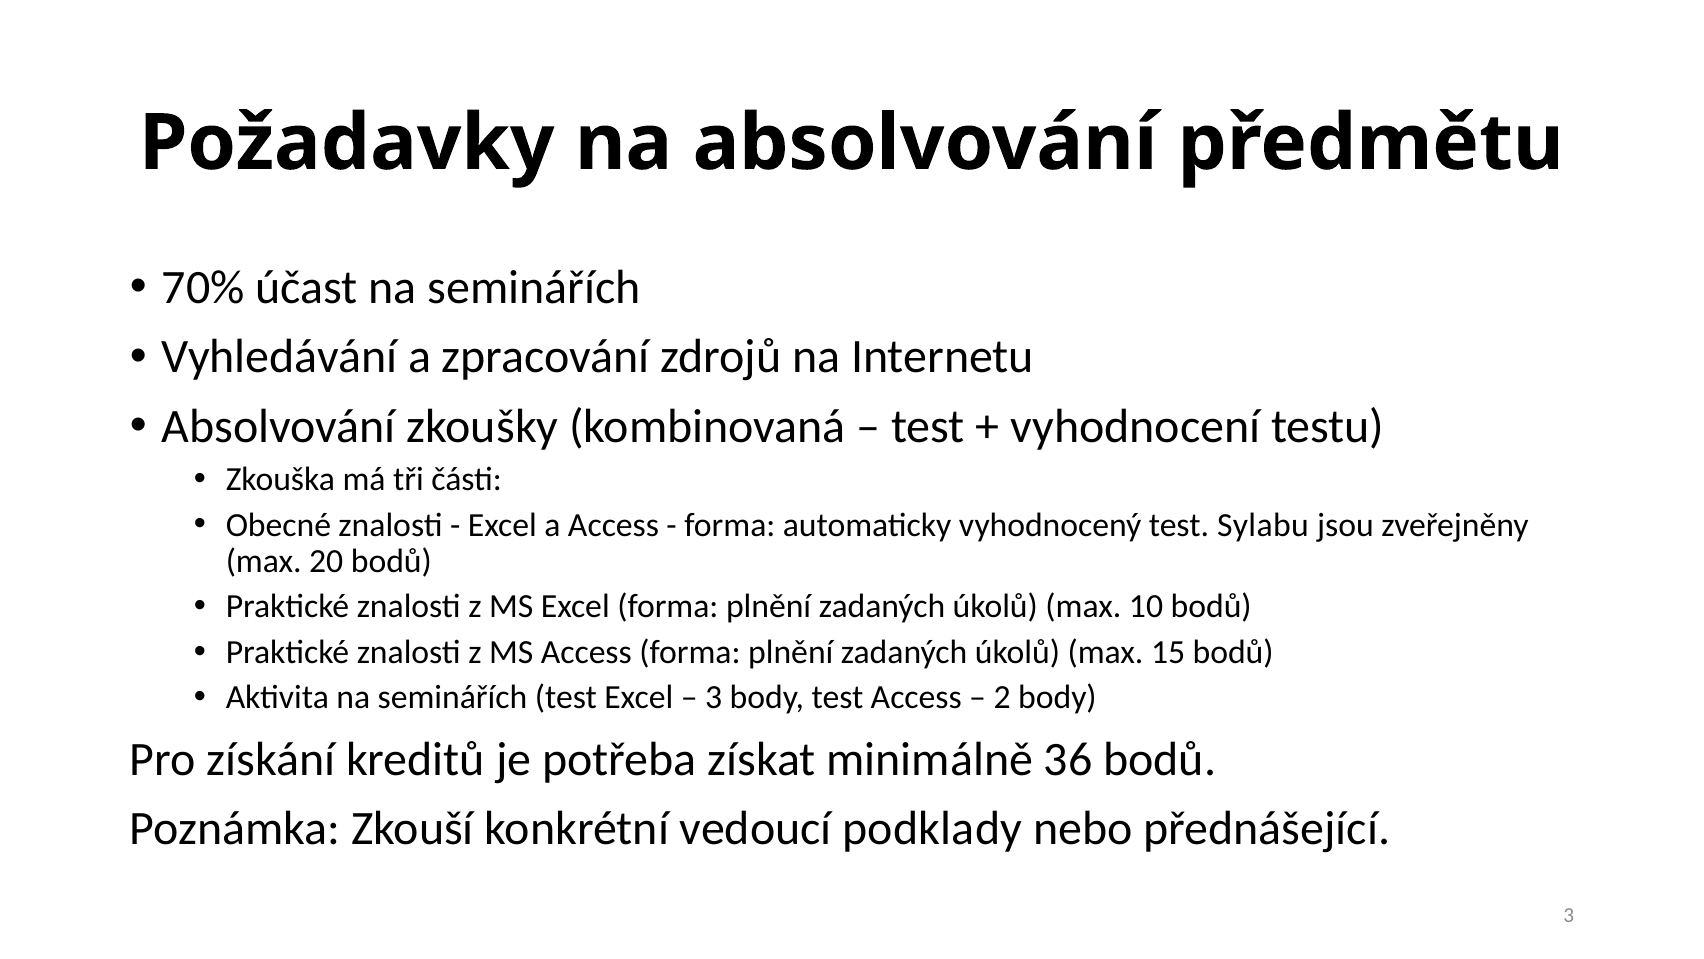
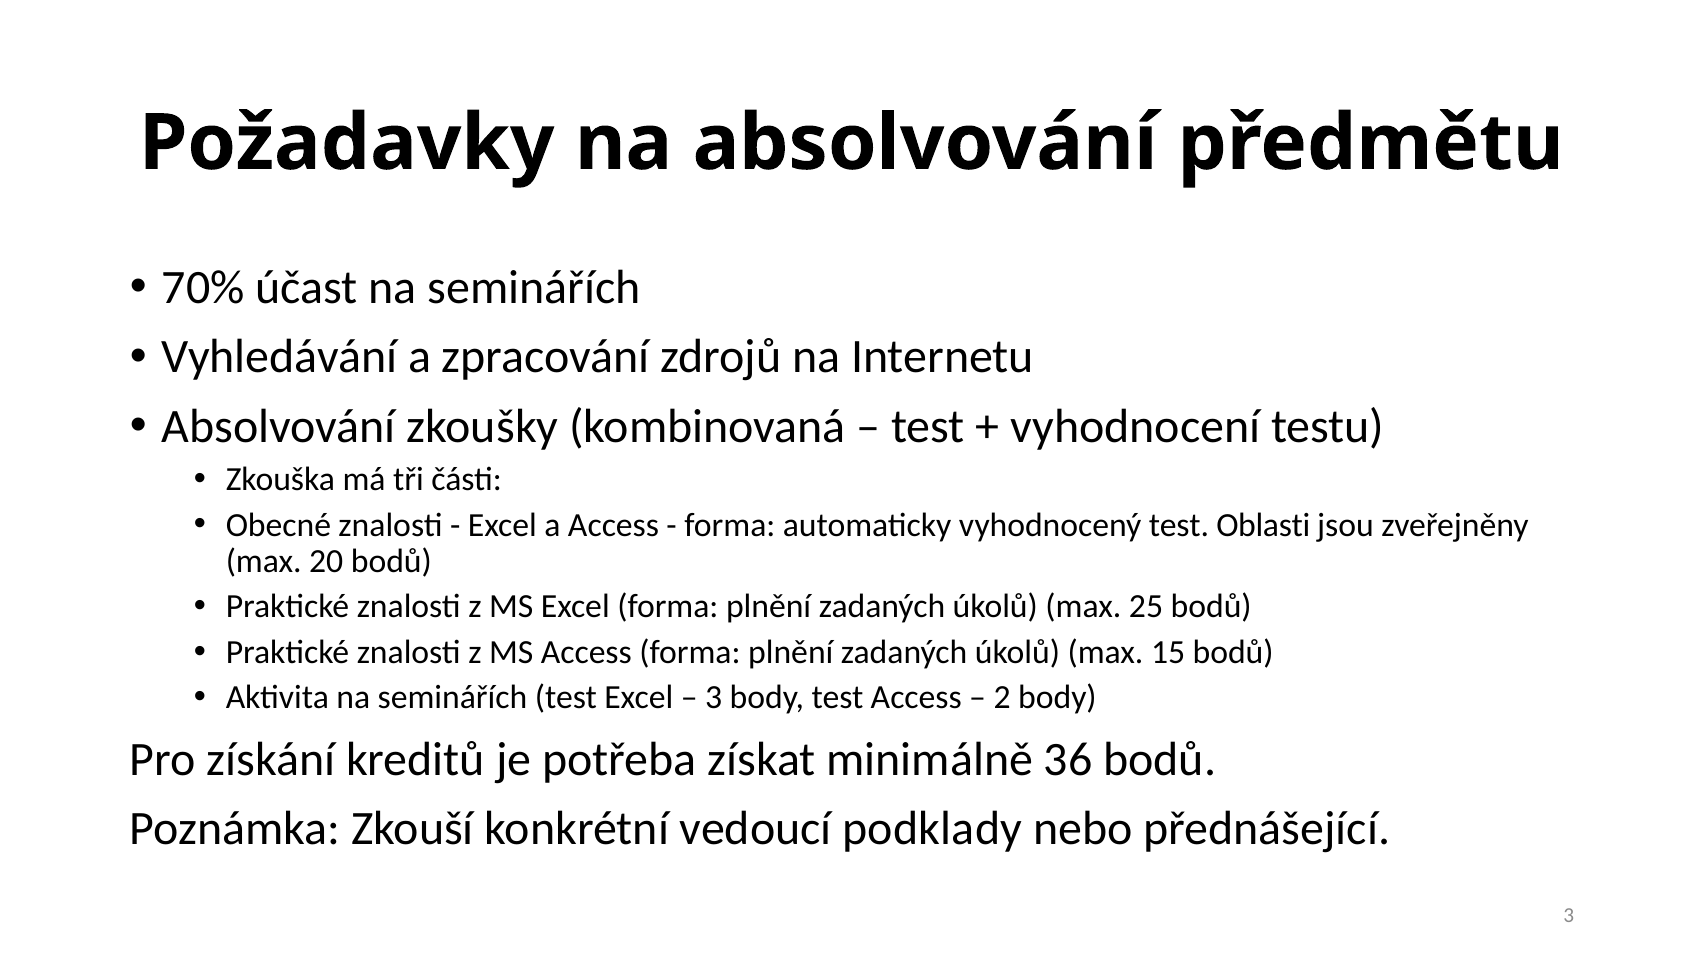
Sylabu: Sylabu -> Oblasti
10: 10 -> 25
